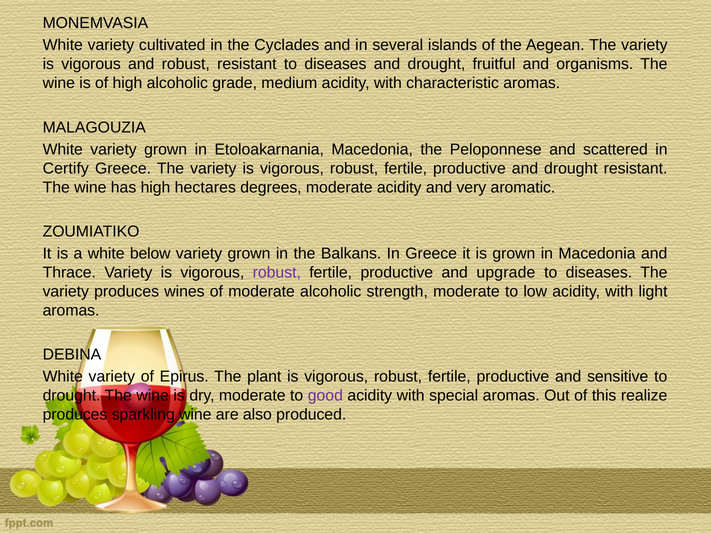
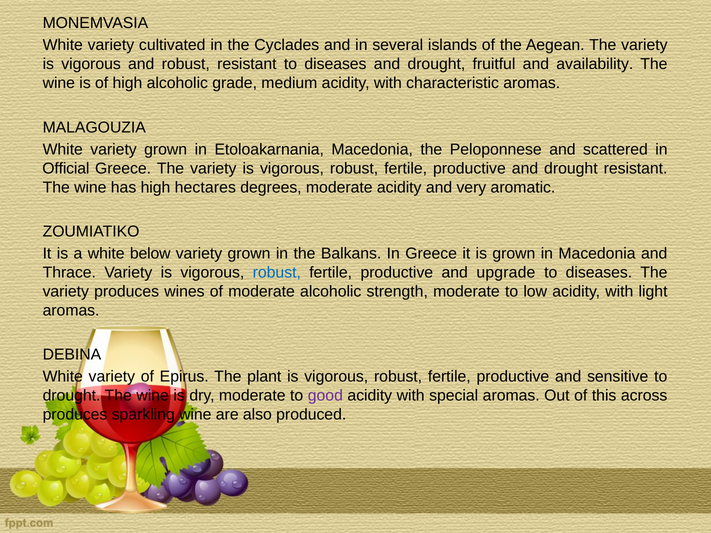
organisms: organisms -> availability
Certify: Certify -> Official
robust at (277, 273) colour: purple -> blue
realize: realize -> across
